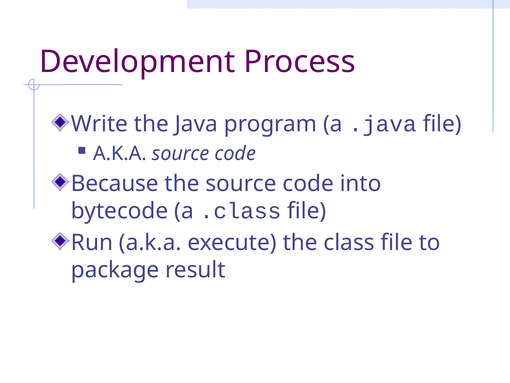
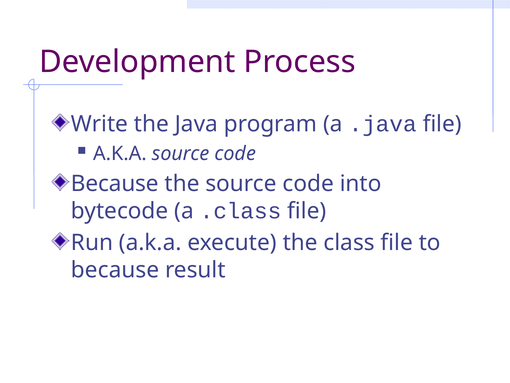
package at (115, 270): package -> because
